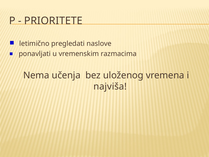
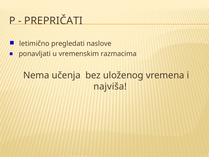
PRIORITETE: PRIORITETE -> PREPRIČATI
